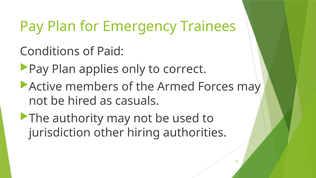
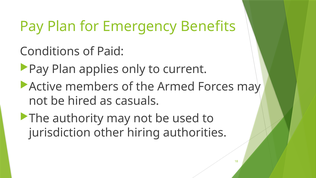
Trainees: Trainees -> Benefits
correct: correct -> current
